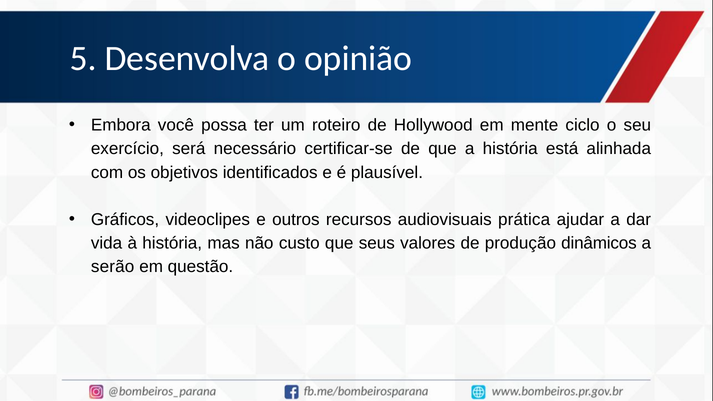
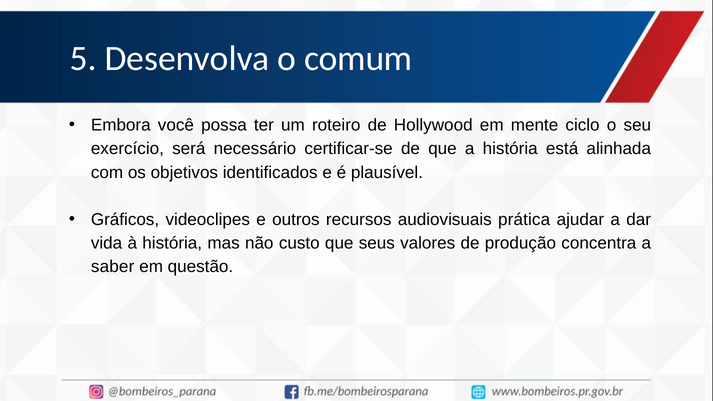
opinião: opinião -> comum
dinâmicos: dinâmicos -> concentra
serão: serão -> saber
